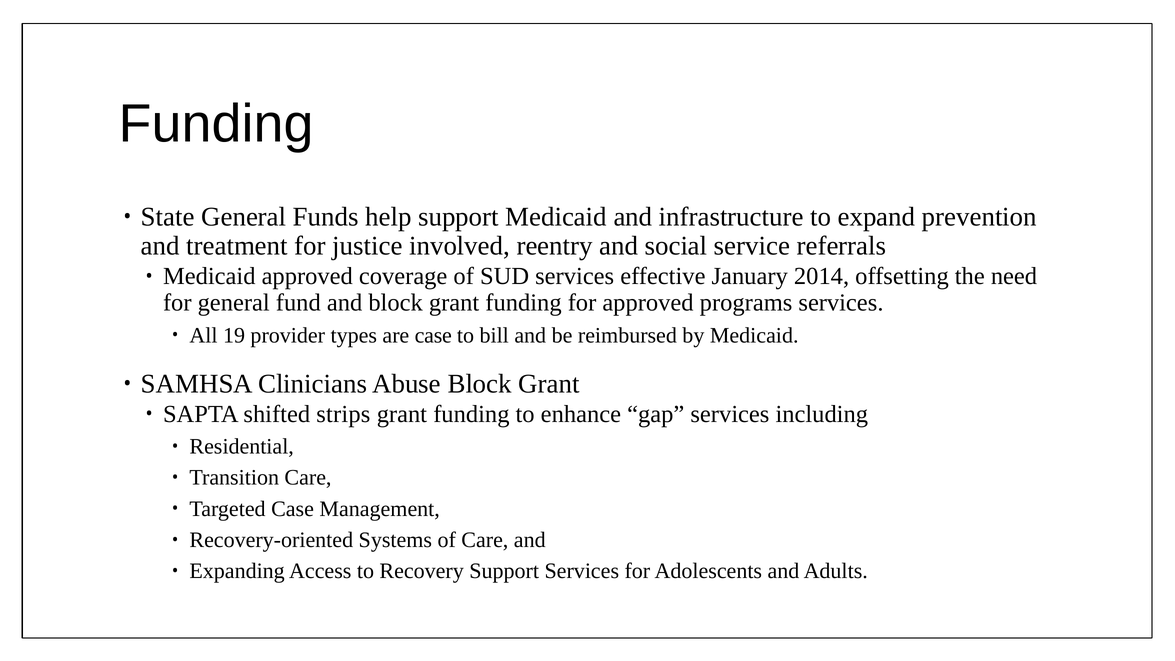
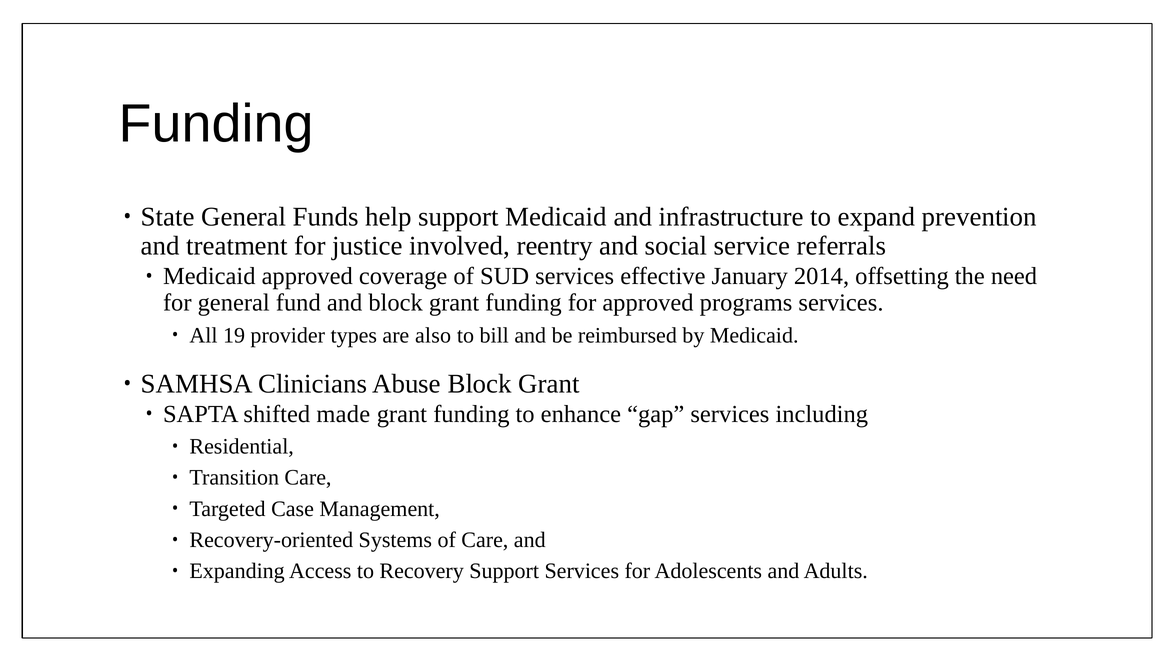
are case: case -> also
strips: strips -> made
